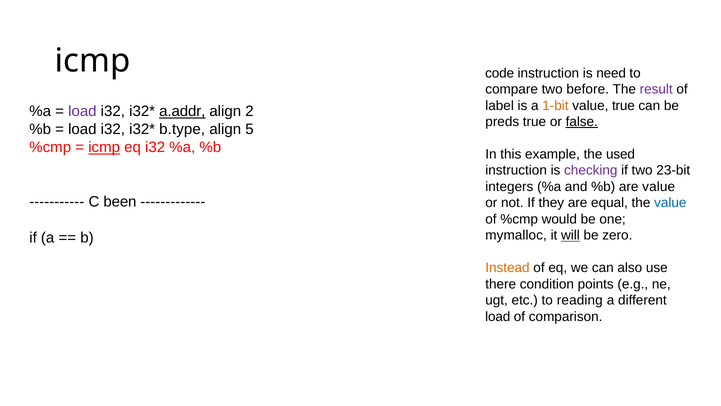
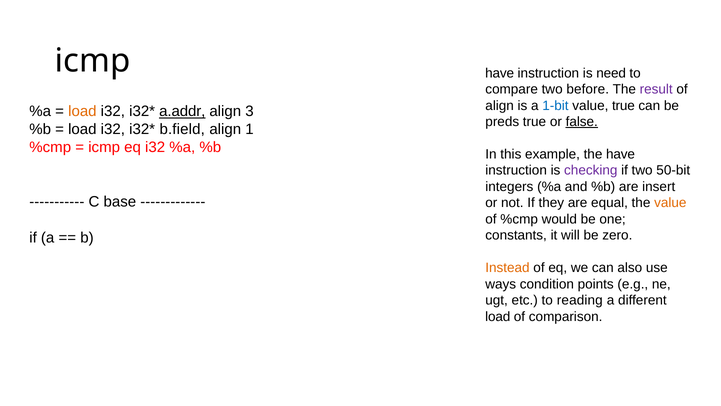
icmp code: code -> have
label at (500, 105): label -> align
1-bit colour: orange -> blue
load at (82, 111) colour: purple -> orange
2: 2 -> 3
b.type: b.type -> b.field
5: 5 -> 1
icmp at (104, 147) underline: present -> none
the used: used -> have
23-bit: 23-bit -> 50-bit
are value: value -> insert
been: been -> base
value at (670, 203) colour: blue -> orange
mymalloc: mymalloc -> constants
will underline: present -> none
there: there -> ways
